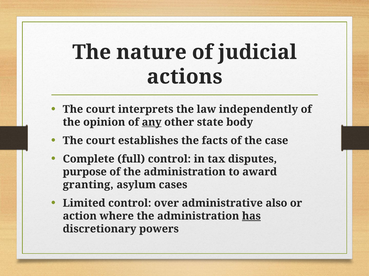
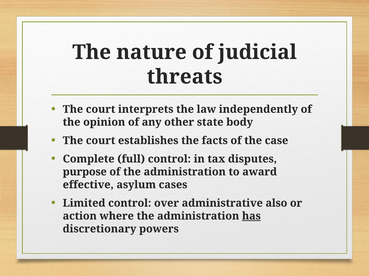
actions: actions -> threats
any underline: present -> none
granting: granting -> effective
